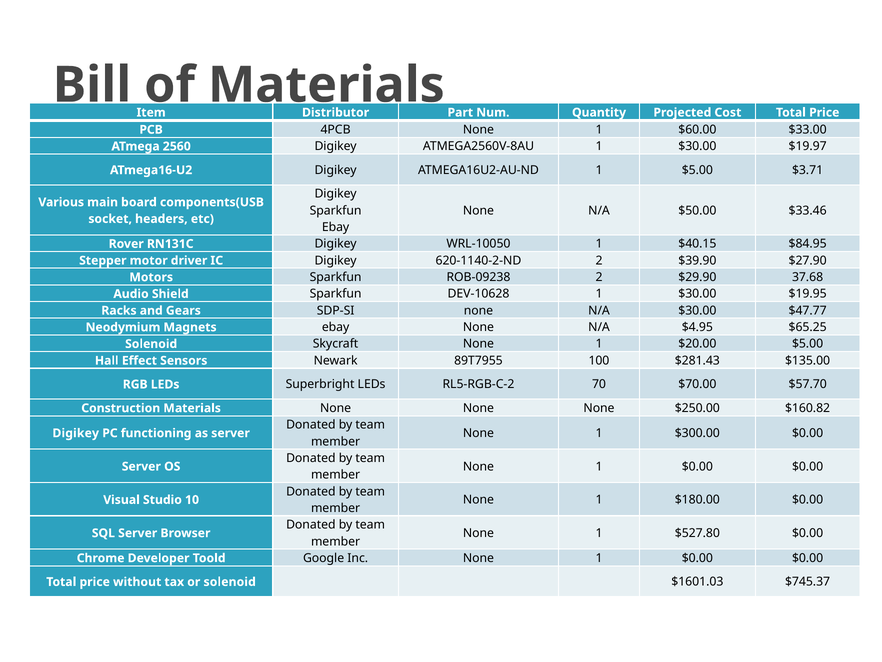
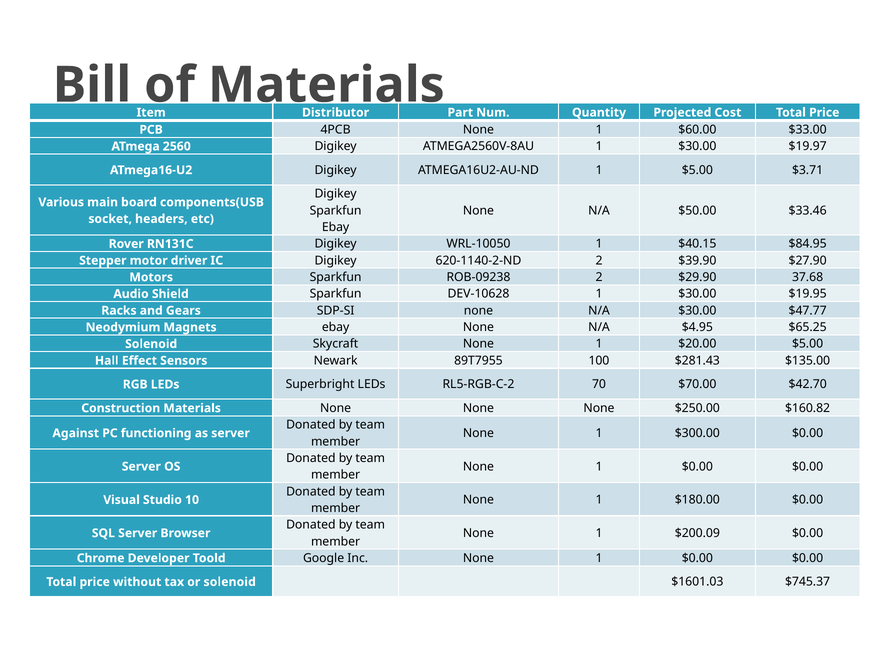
$57.70: $57.70 -> $42.70
Digikey at (76, 433): Digikey -> Against
$527.80: $527.80 -> $200.09
